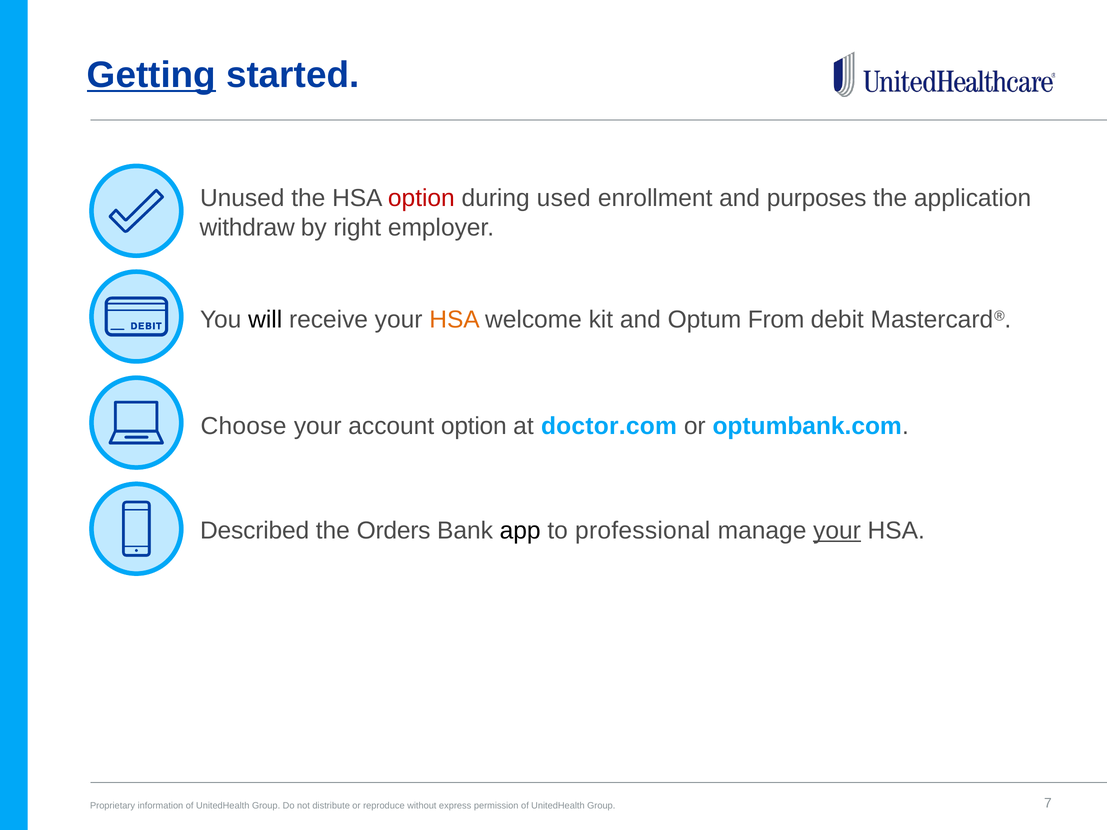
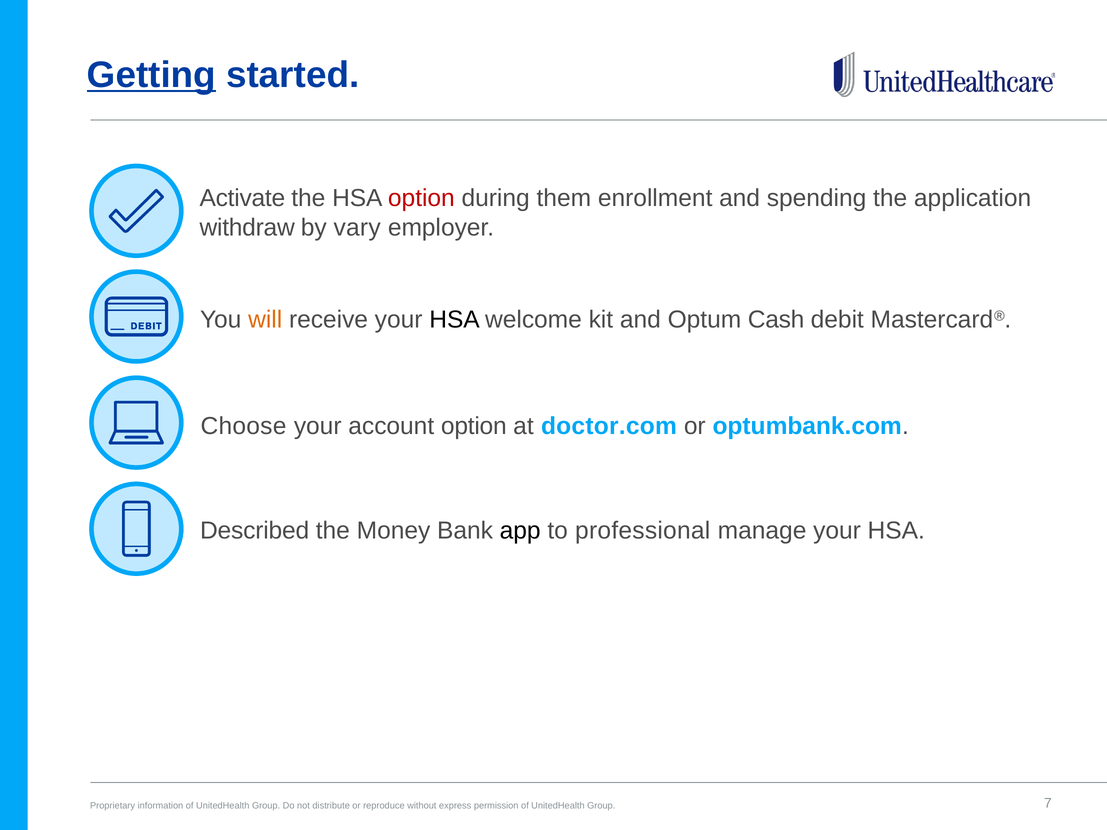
Unused: Unused -> Activate
used: used -> them
purposes: purposes -> spending
right: right -> vary
will colour: black -> orange
HSA at (455, 320) colour: orange -> black
From: From -> Cash
Orders: Orders -> Money
your at (837, 531) underline: present -> none
